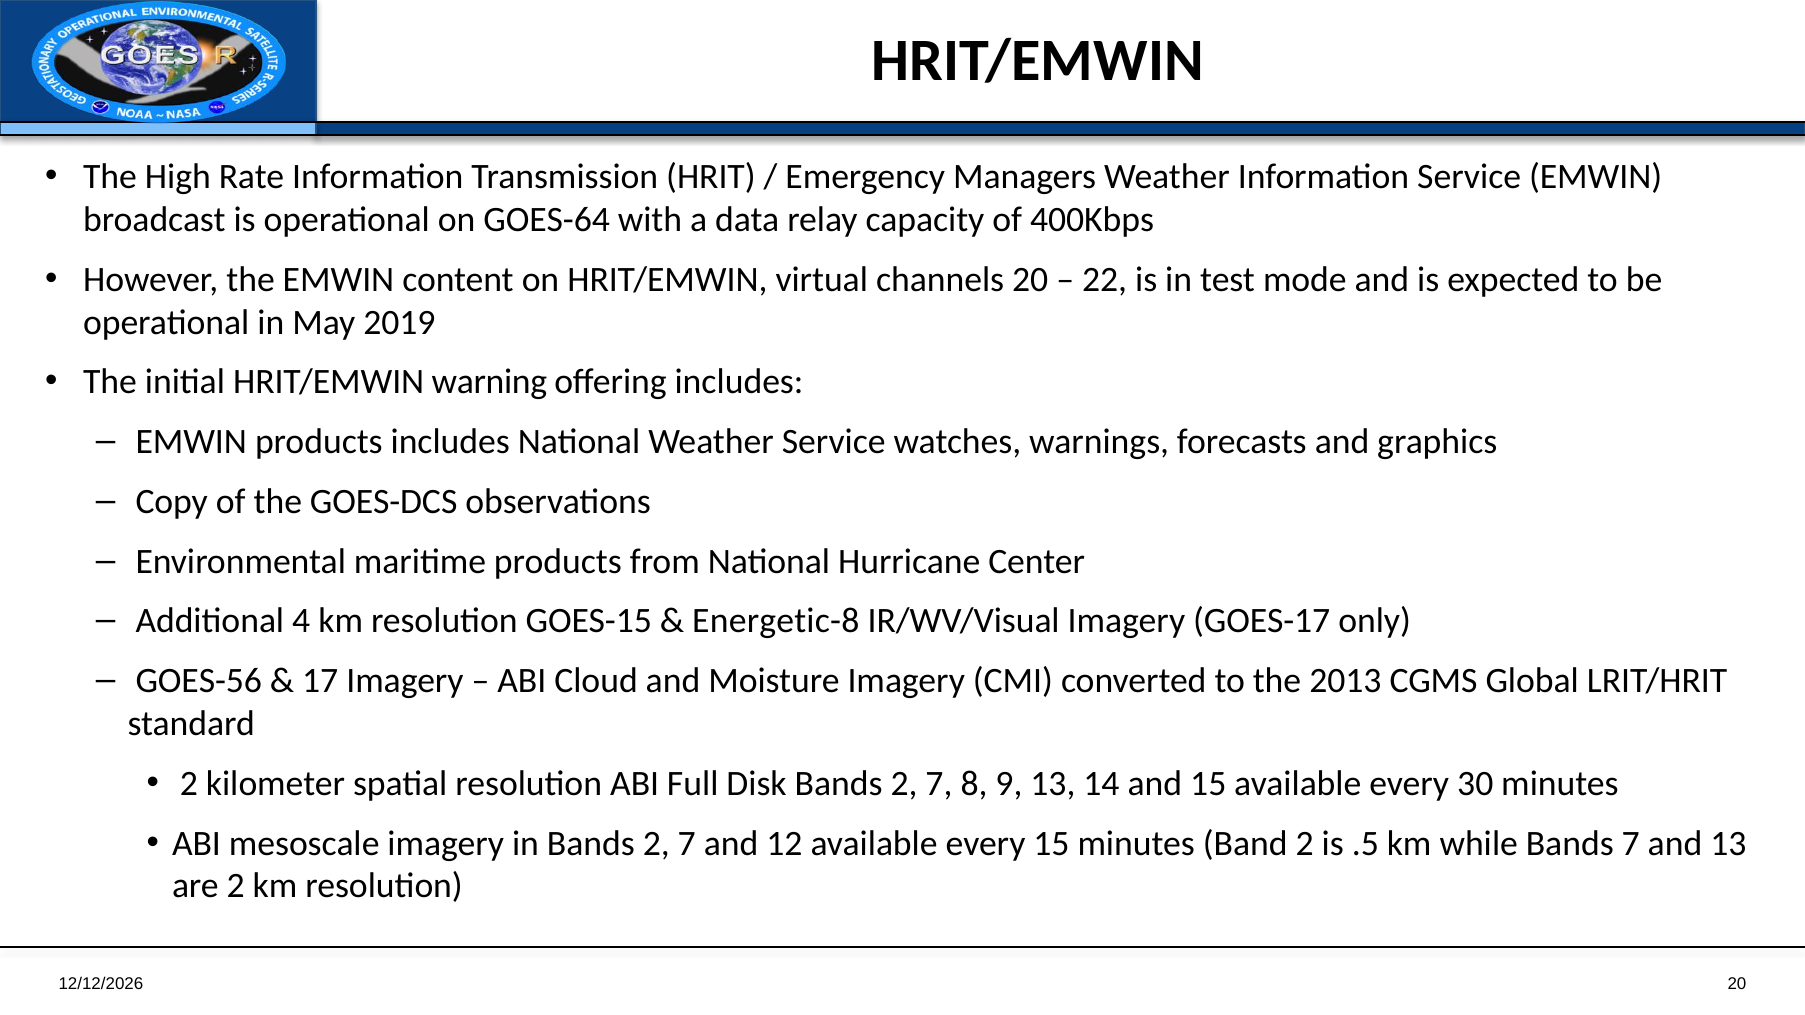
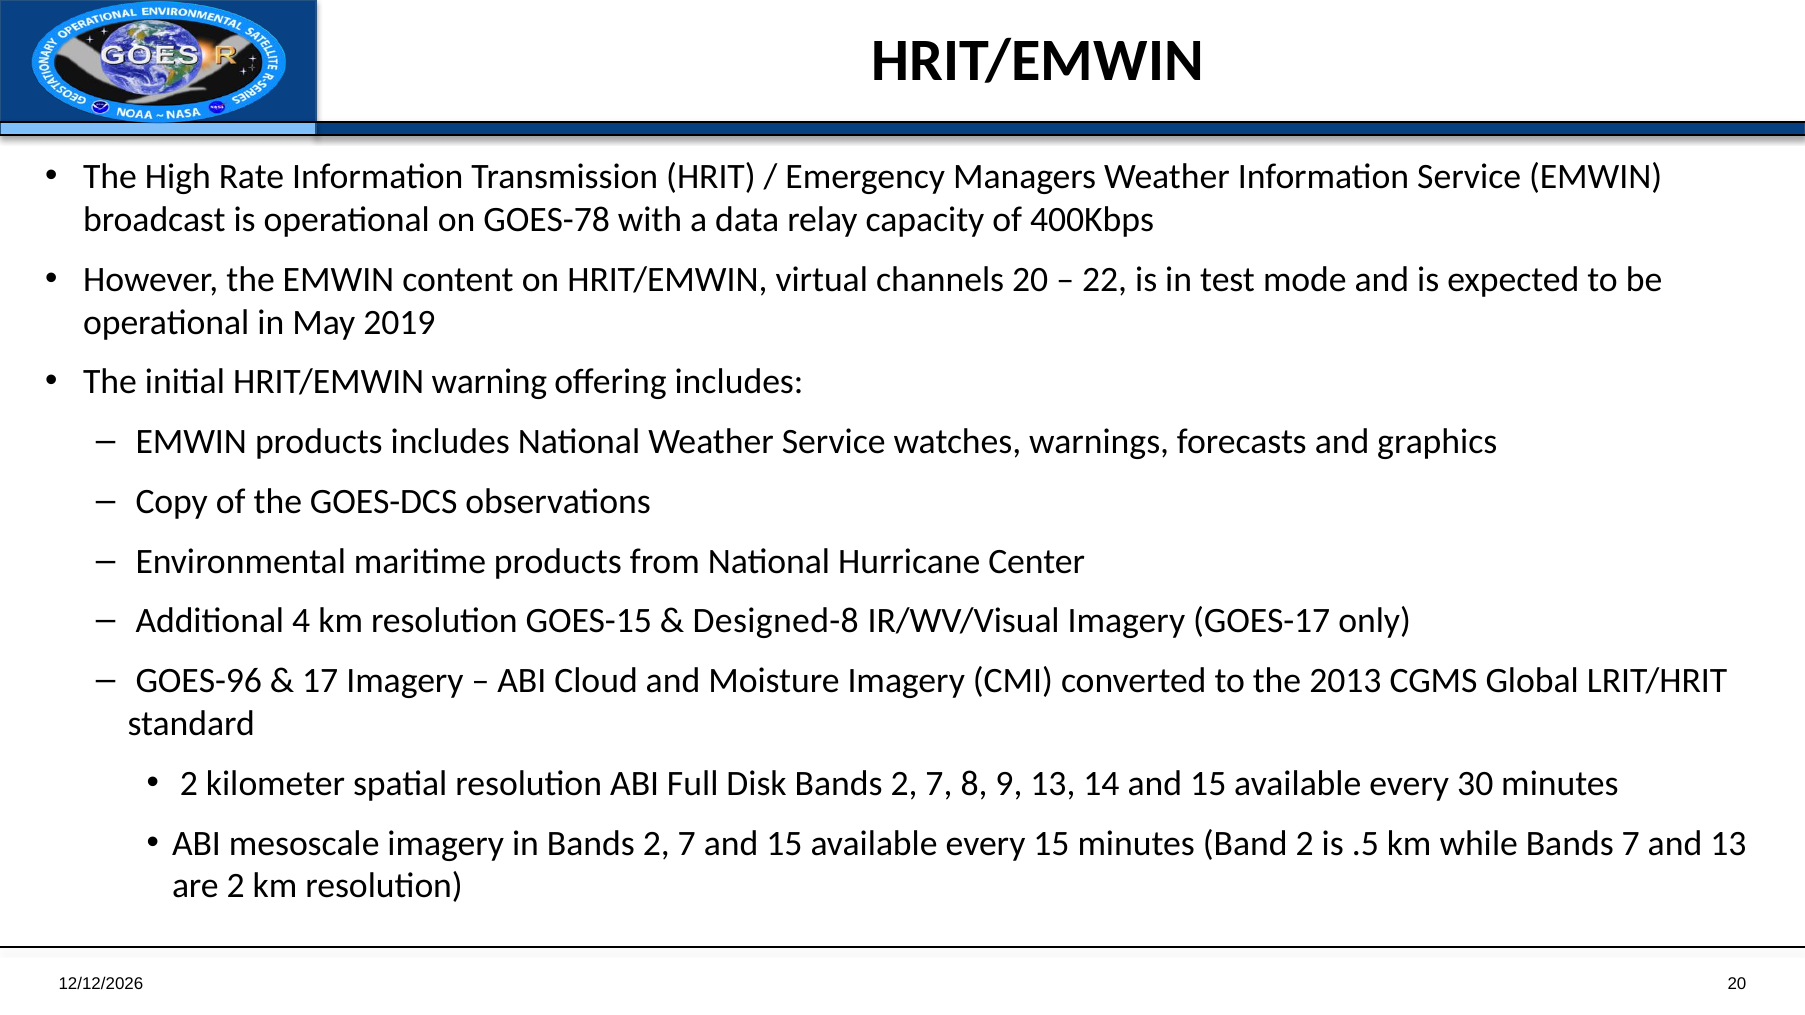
GOES-64: GOES-64 -> GOES-78
Energetic-8: Energetic-8 -> Designed-8
GOES-56: GOES-56 -> GOES-96
7 and 12: 12 -> 15
